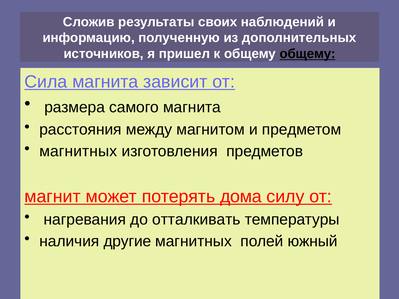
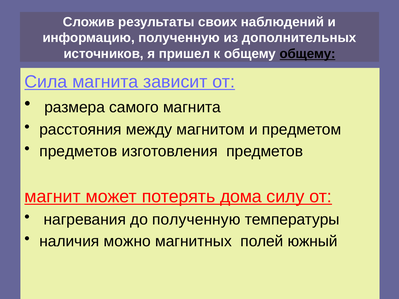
магнитных at (78, 151): магнитных -> предметов
до отталкивать: отталкивать -> полученную
другие: другие -> можно
